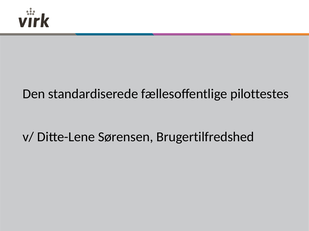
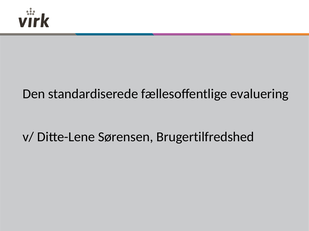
pilottestes: pilottestes -> evaluering
